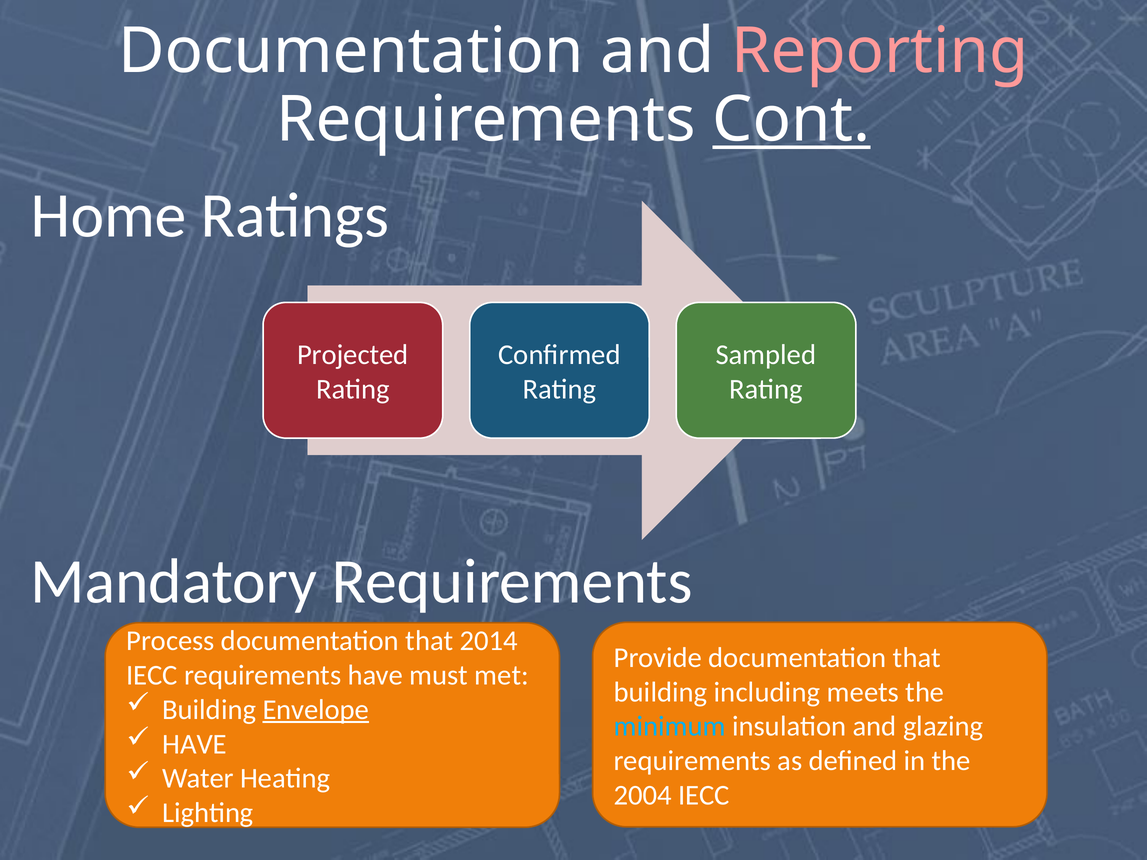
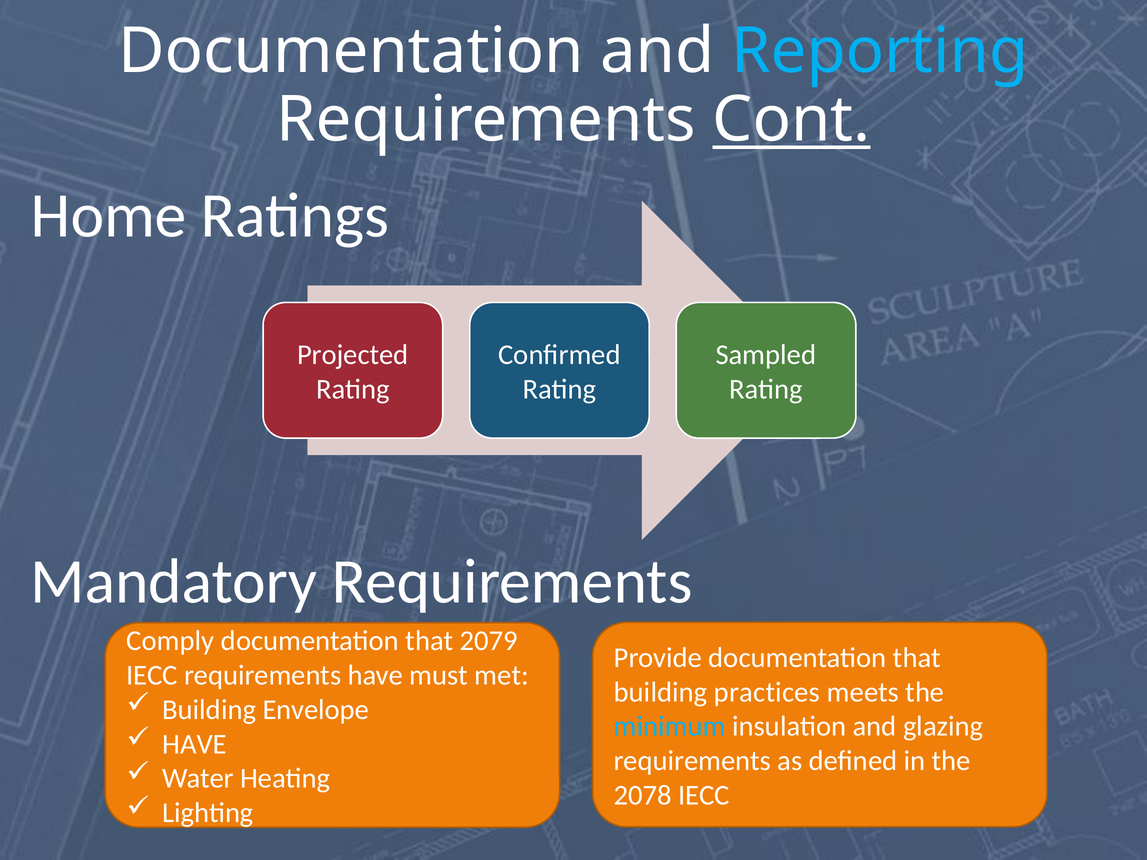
Reporting colour: pink -> light blue
Process: Process -> Comply
2014: 2014 -> 2079
including: including -> practices
Envelope underline: present -> none
2004: 2004 -> 2078
